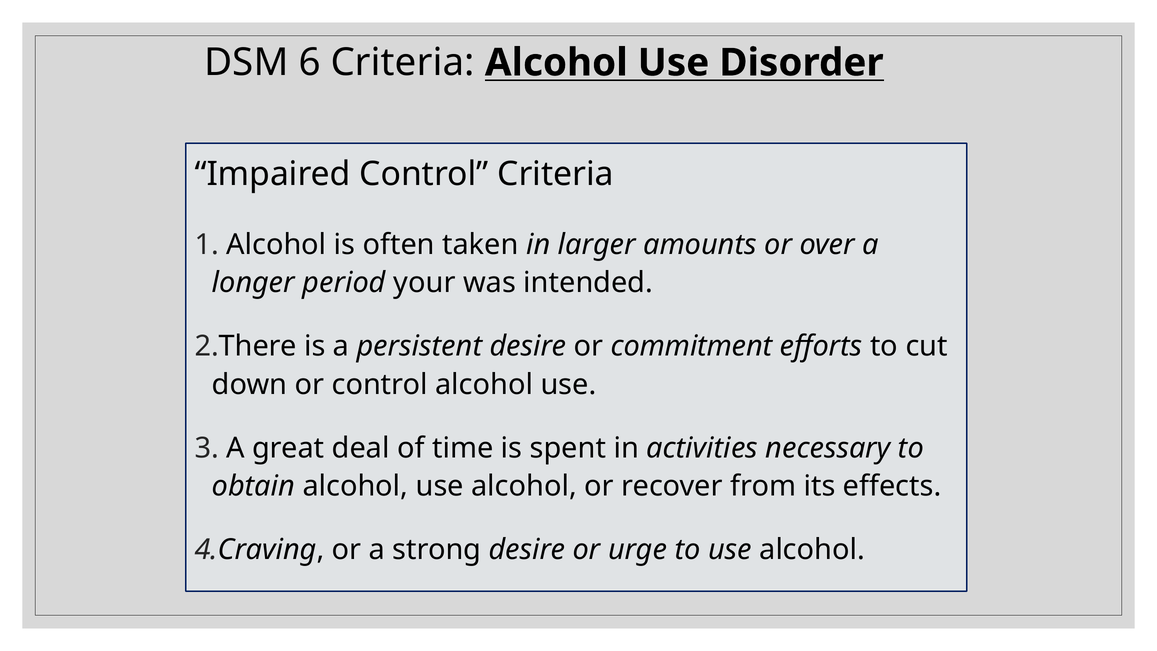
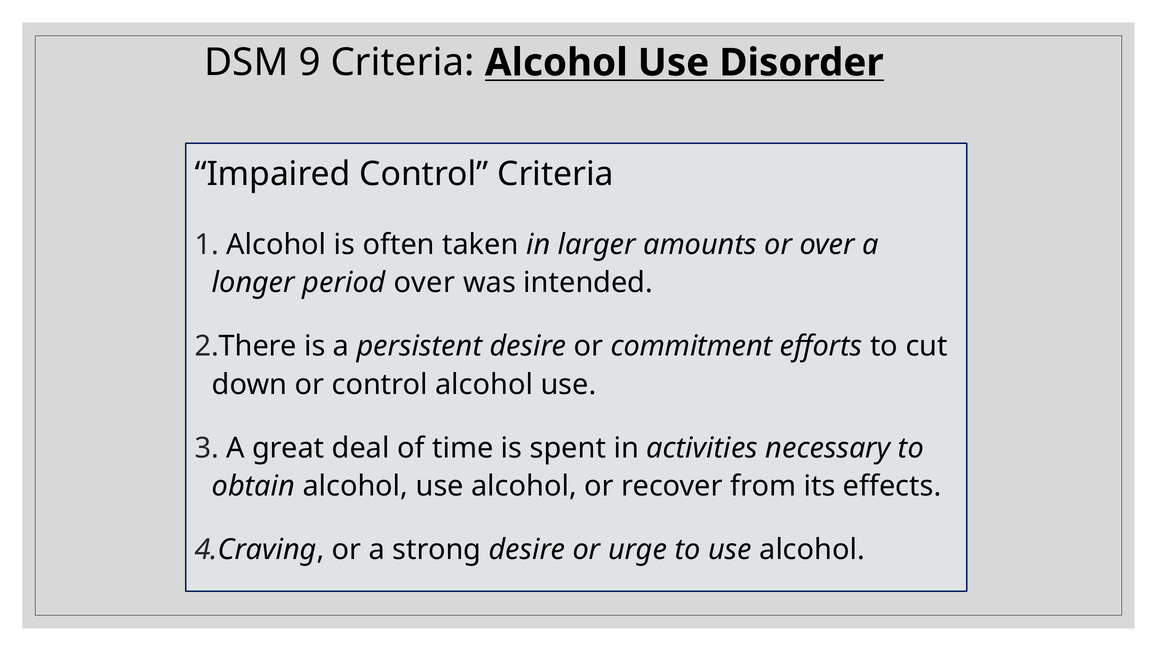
6: 6 -> 9
period your: your -> over
